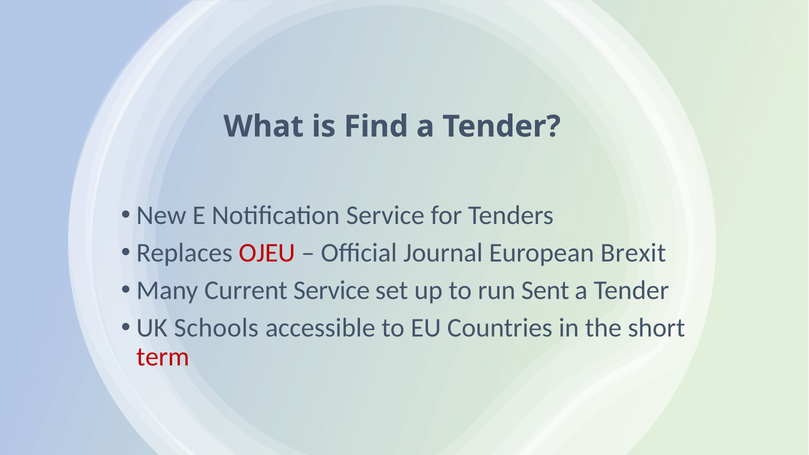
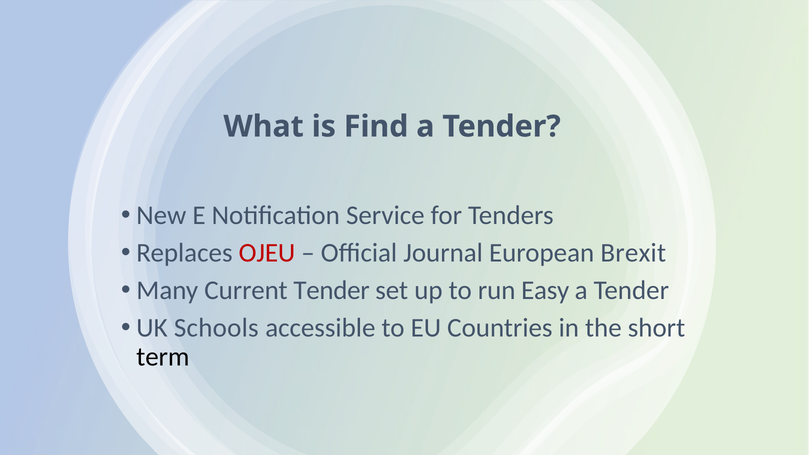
Current Service: Service -> Tender
Sent: Sent -> Easy
term colour: red -> black
